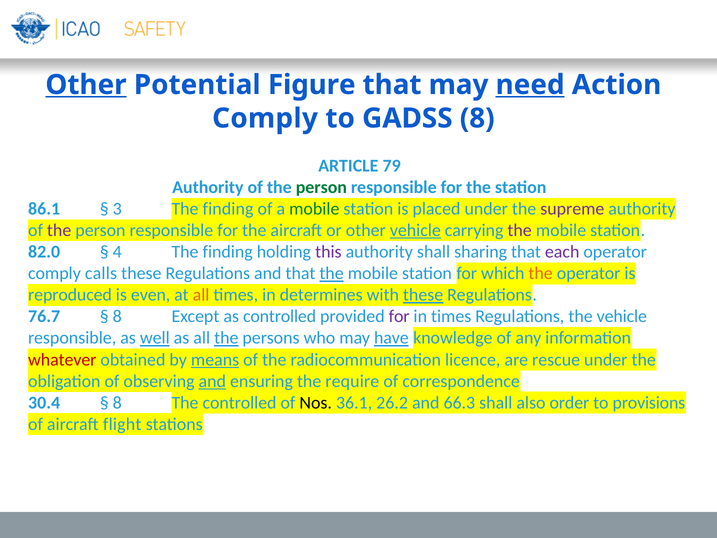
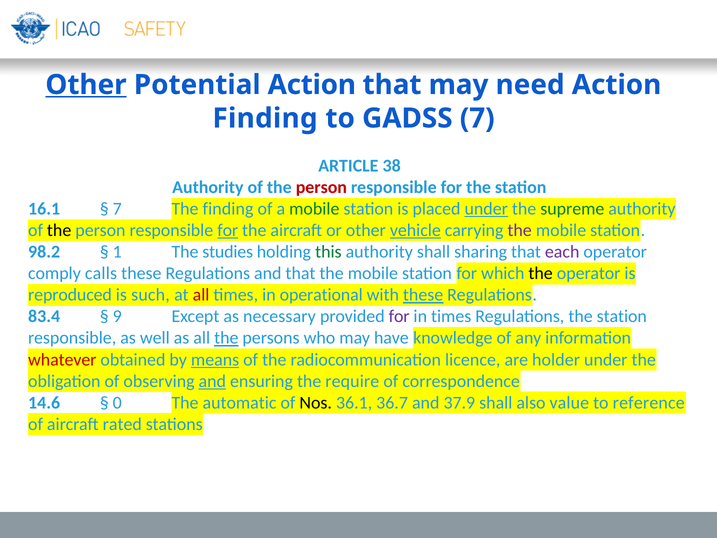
Potential Figure: Figure -> Action
need underline: present -> none
Comply at (265, 118): Comply -> Finding
GADSS 8: 8 -> 7
79: 79 -> 38
person at (321, 187) colour: green -> red
86.1: 86.1 -> 16.1
3 at (117, 209): 3 -> 7
under at (486, 209) underline: none -> present
supreme colour: purple -> green
the at (59, 230) colour: purple -> black
for at (228, 230) underline: none -> present
82.0: 82.0 -> 98.2
4: 4 -> 1
finding at (228, 252): finding -> studies
this colour: purple -> green
the at (332, 273) underline: present -> none
the at (541, 273) colour: orange -> black
even: even -> such
all at (201, 295) colour: orange -> red
determines: determines -> operational
76.7: 76.7 -> 83.4
8 at (117, 316): 8 -> 9
as controlled: controlled -> necessary
Regulations the vehicle: vehicle -> station
well underline: present -> none
have underline: present -> none
rescue: rescue -> holder
30.4: 30.4 -> 14.6
8 at (117, 402): 8 -> 0
The controlled: controlled -> automatic
26.2: 26.2 -> 36.7
66.3: 66.3 -> 37.9
order: order -> value
provisions: provisions -> reference
flight: flight -> rated
